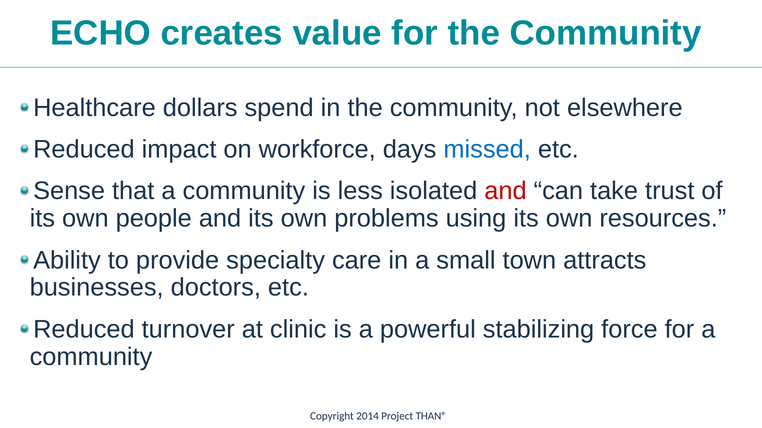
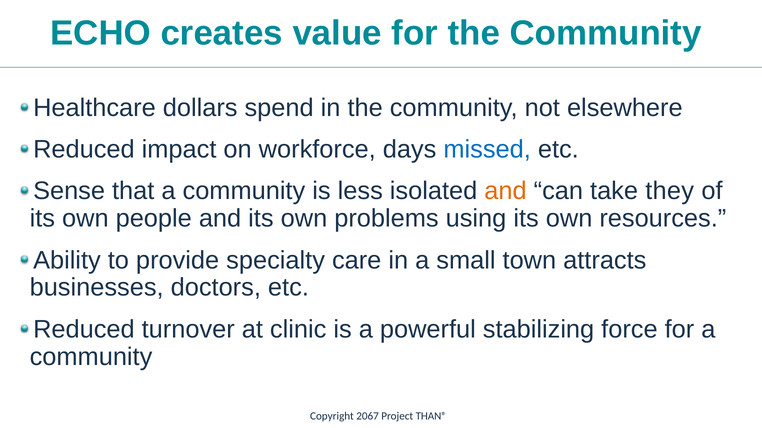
and at (506, 191) colour: red -> orange
trust: trust -> they
2014: 2014 -> 2067
